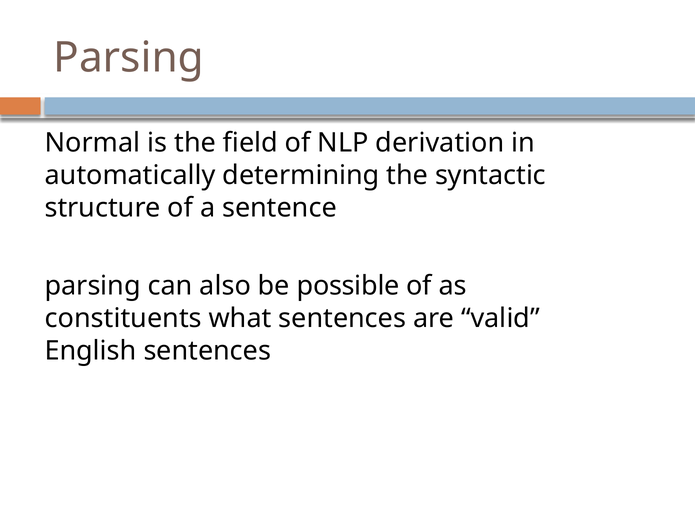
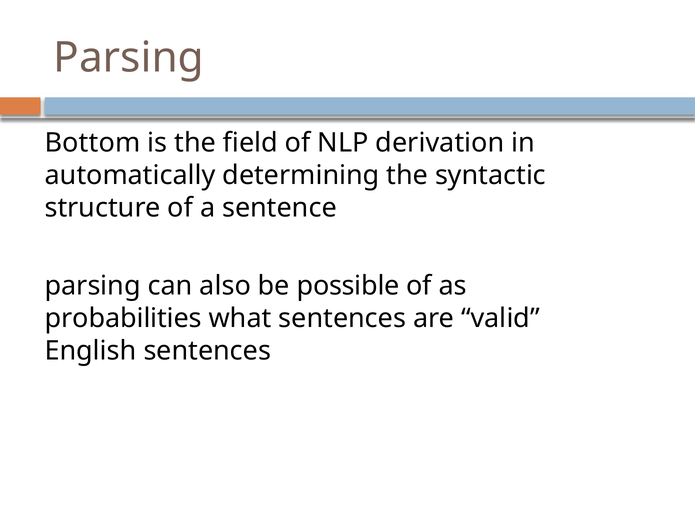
Normal: Normal -> Bottom
constituents: constituents -> probabilities
